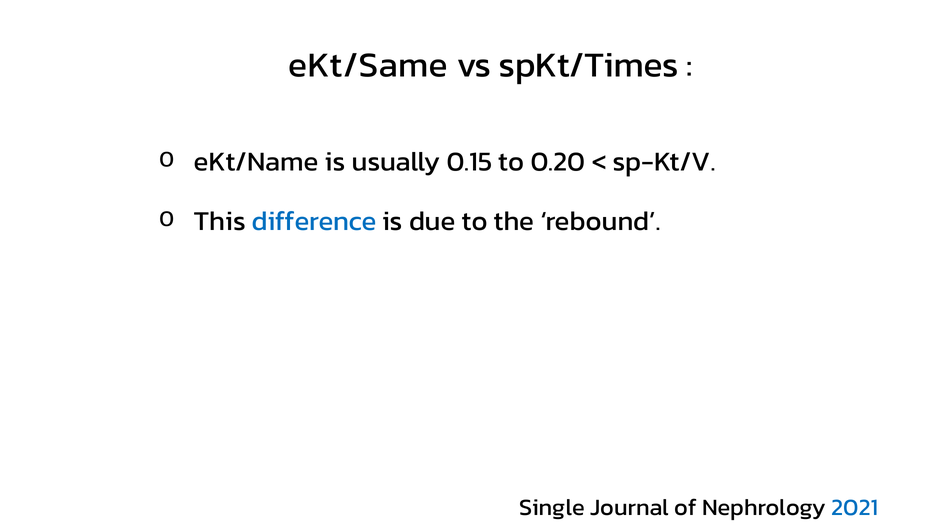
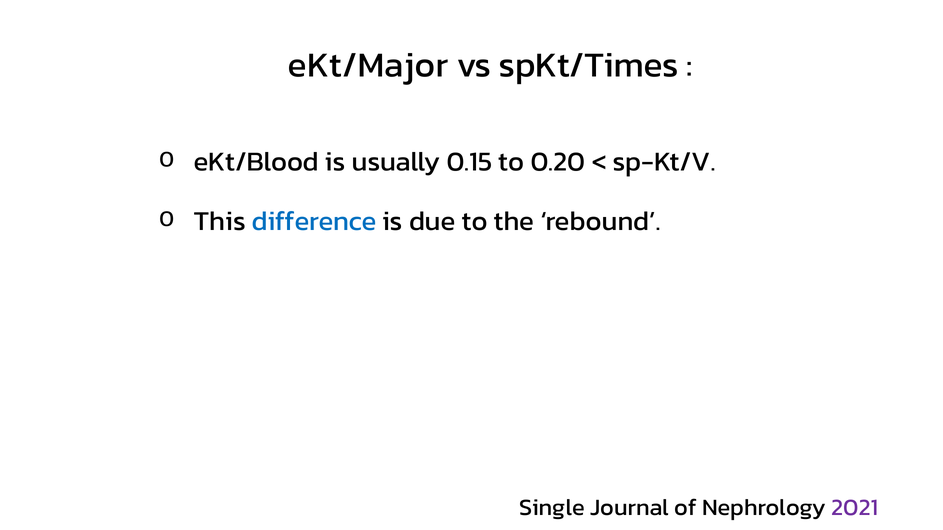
eKt/Same: eKt/Same -> eKt/Major
eKt/Name: eKt/Name -> eKt/Blood
2021 colour: blue -> purple
